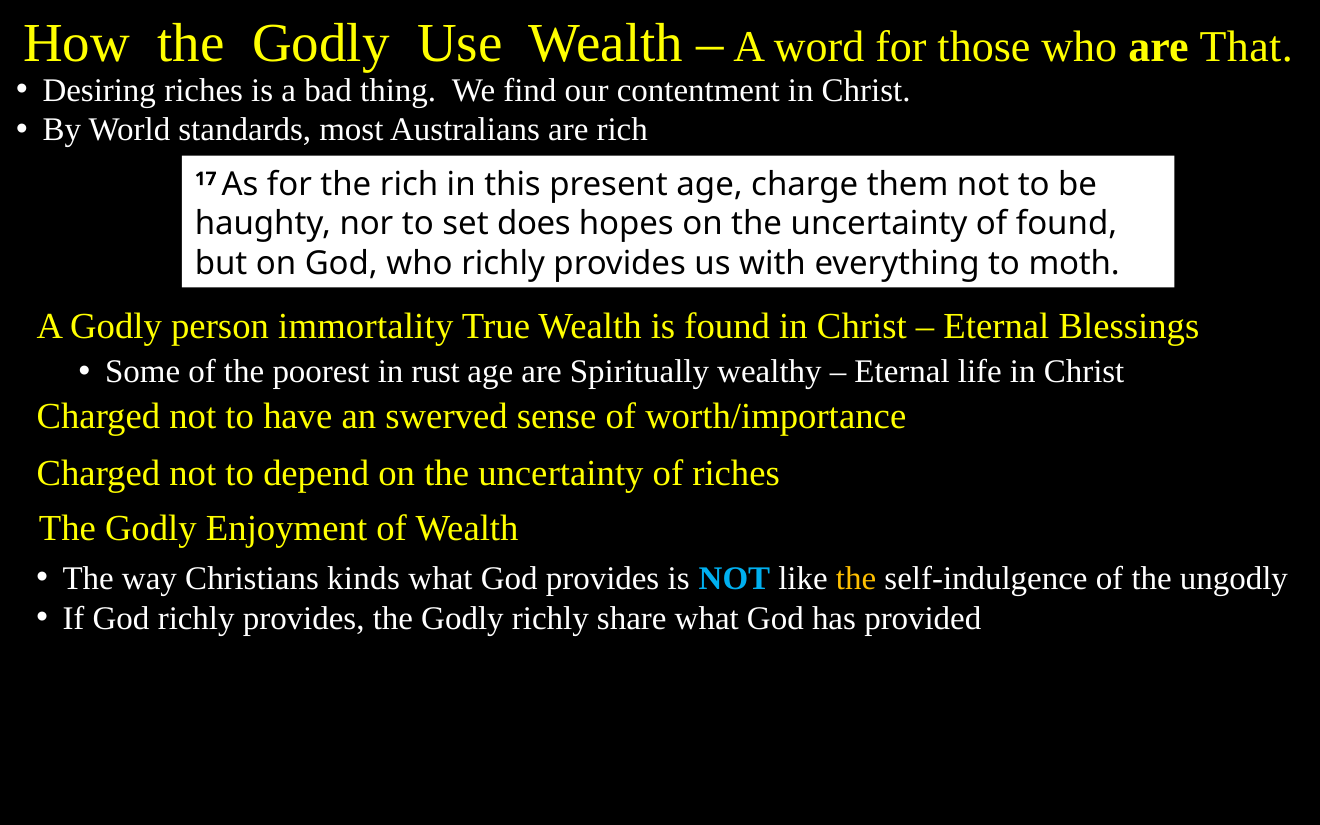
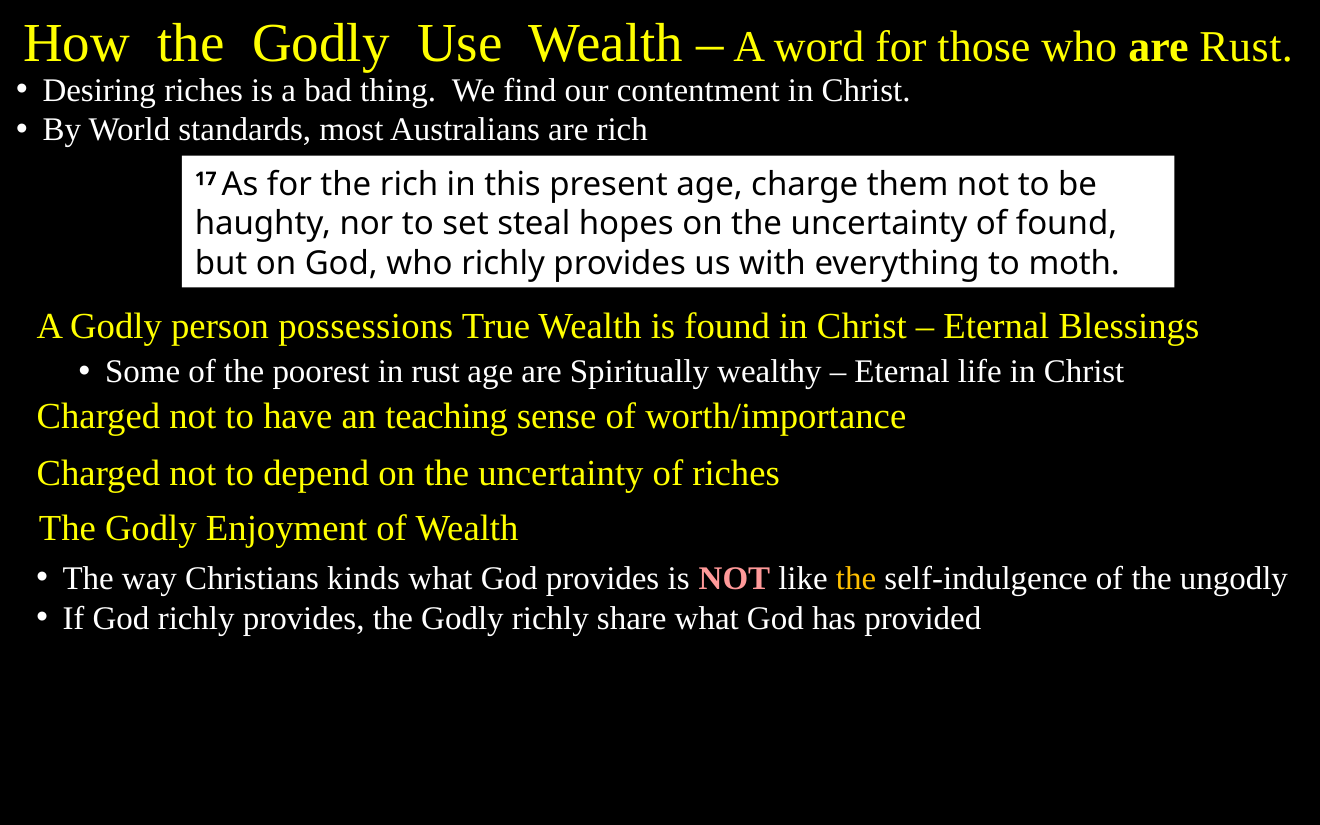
are That: That -> Rust
does: does -> steal
immortality: immortality -> possessions
swerved: swerved -> teaching
NOT at (734, 579) colour: light blue -> pink
